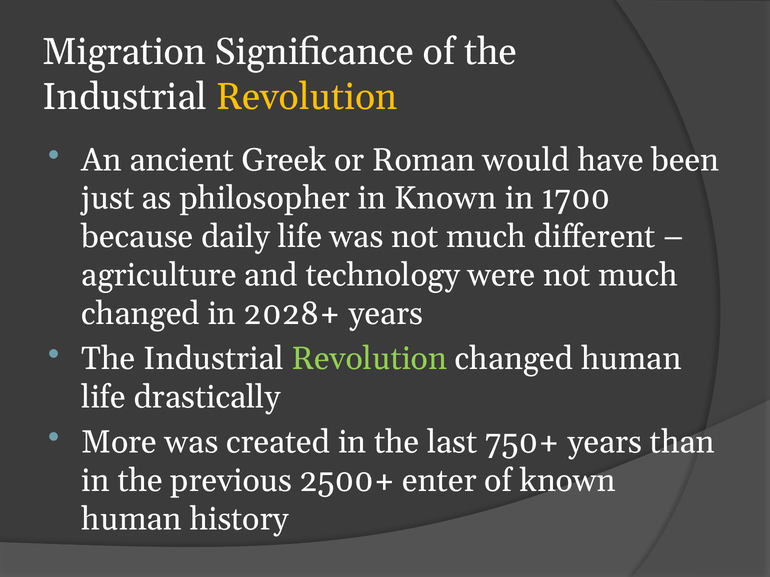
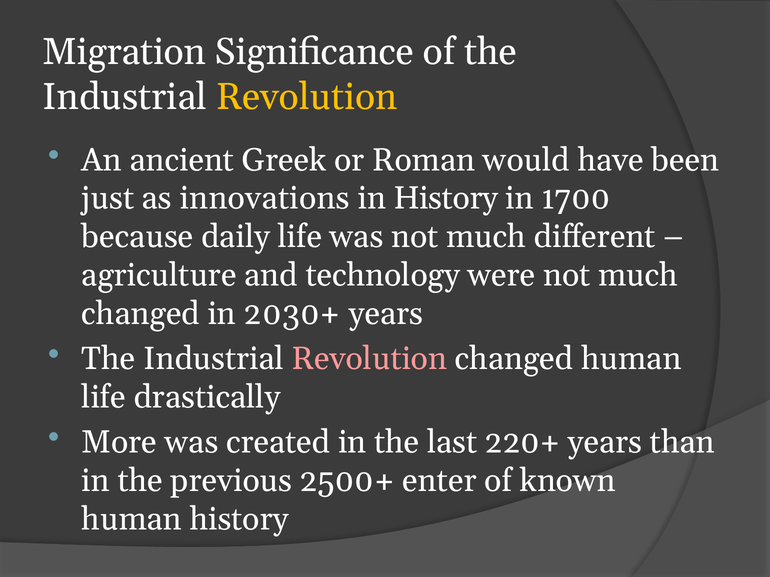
philosopher: philosopher -> innovations
in Known: Known -> History
2028+: 2028+ -> 2030+
Revolution at (369, 359) colour: light green -> pink
750+: 750+ -> 220+
